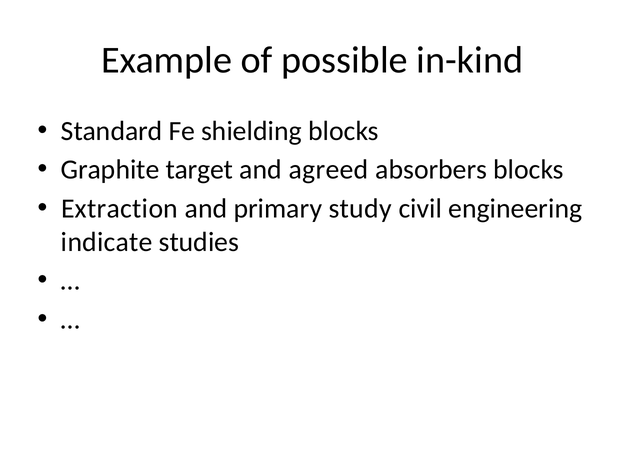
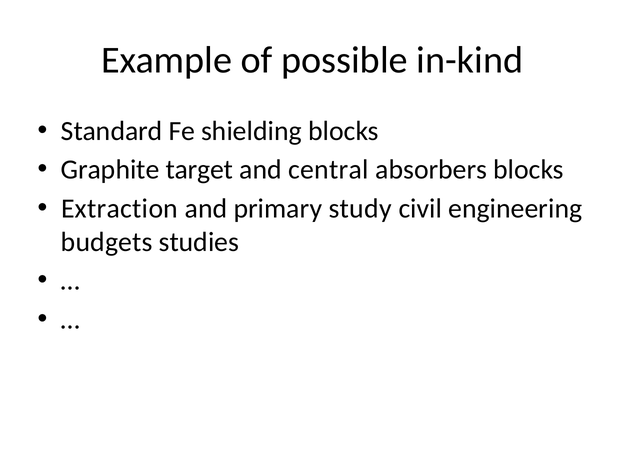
agreed: agreed -> central
indicate: indicate -> budgets
